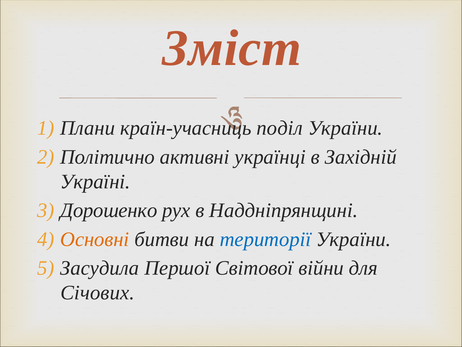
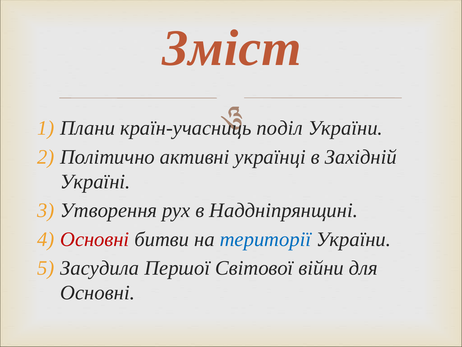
Дорошенко: Дорошенко -> Утворення
Основні at (95, 239) colour: orange -> red
Січових at (97, 292): Січових -> Основні
